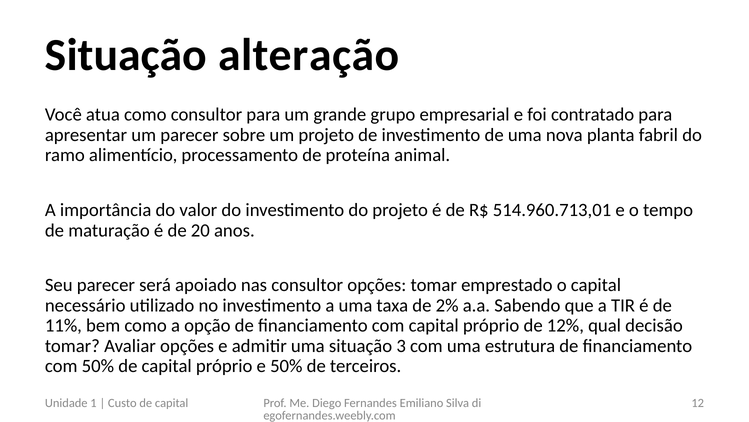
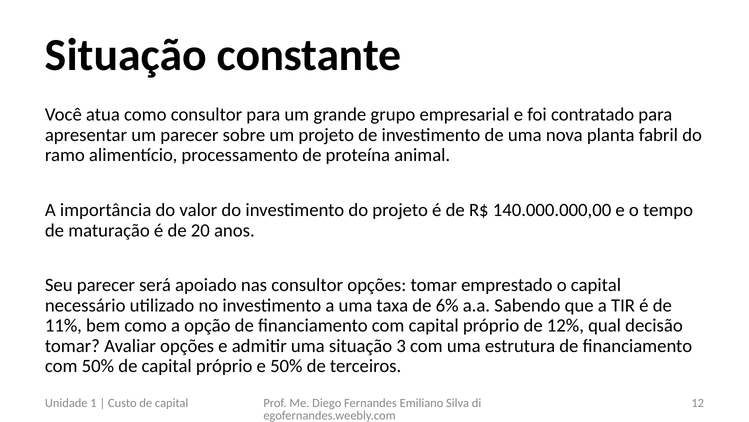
alteração: alteração -> constante
514.960.713,01: 514.960.713,01 -> 140.000.000,00
2%: 2% -> 6%
